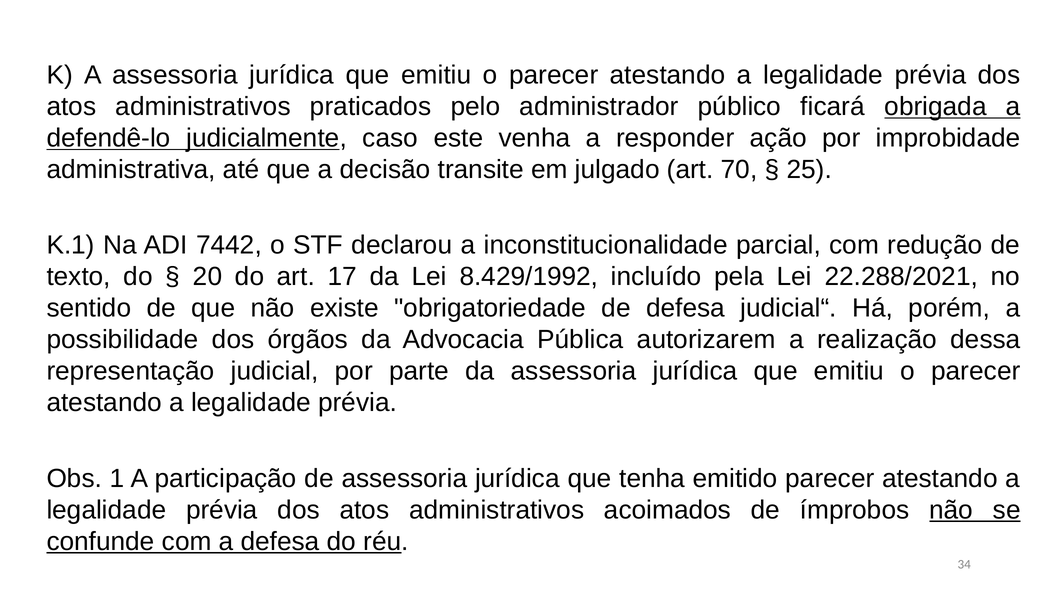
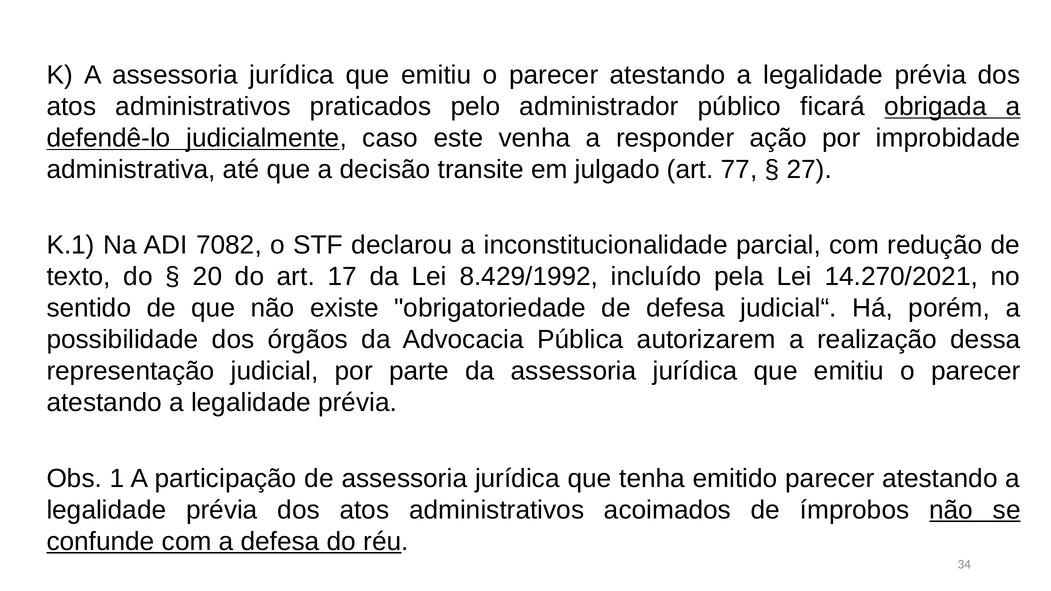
70: 70 -> 77
25: 25 -> 27
7442: 7442 -> 7082
22.288/2021: 22.288/2021 -> 14.270/2021
